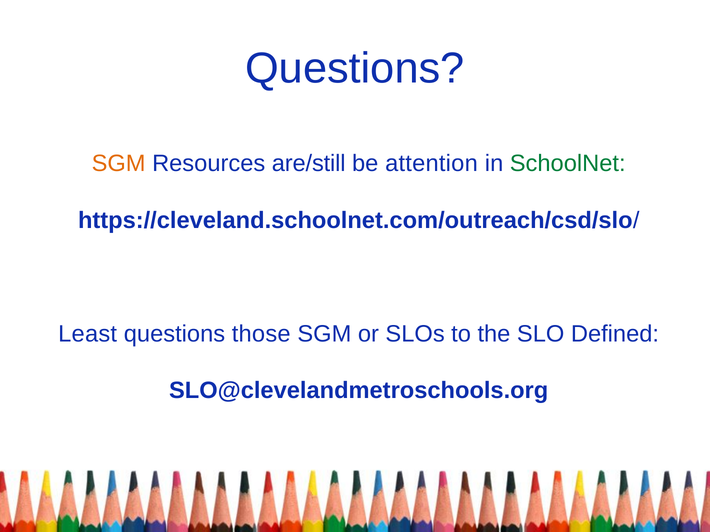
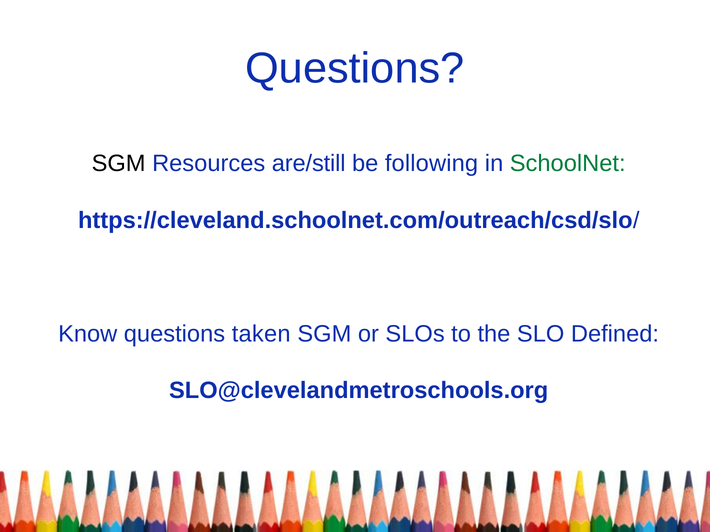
SGM at (119, 164) colour: orange -> black
attention: attention -> following
Least: Least -> Know
those: those -> taken
